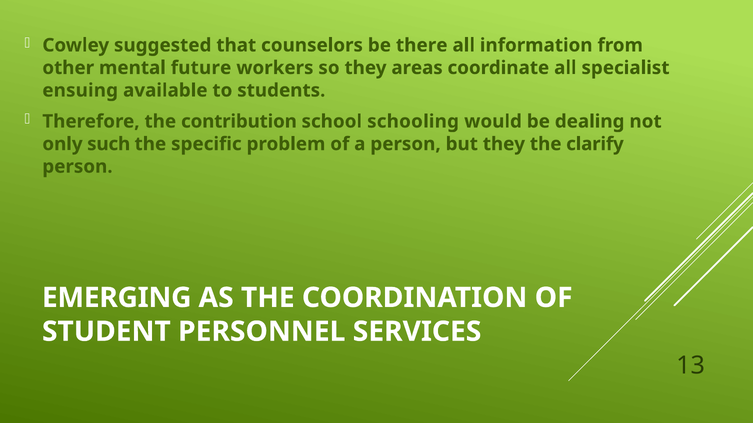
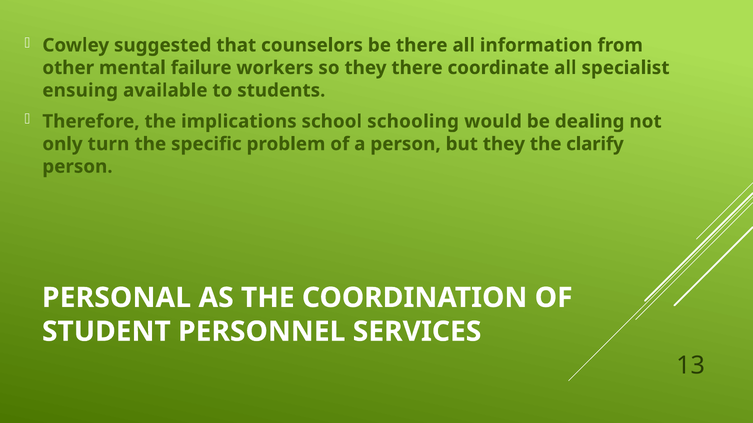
future: future -> failure
they areas: areas -> there
contribution: contribution -> implications
such: such -> turn
EMERGING: EMERGING -> PERSONAL
